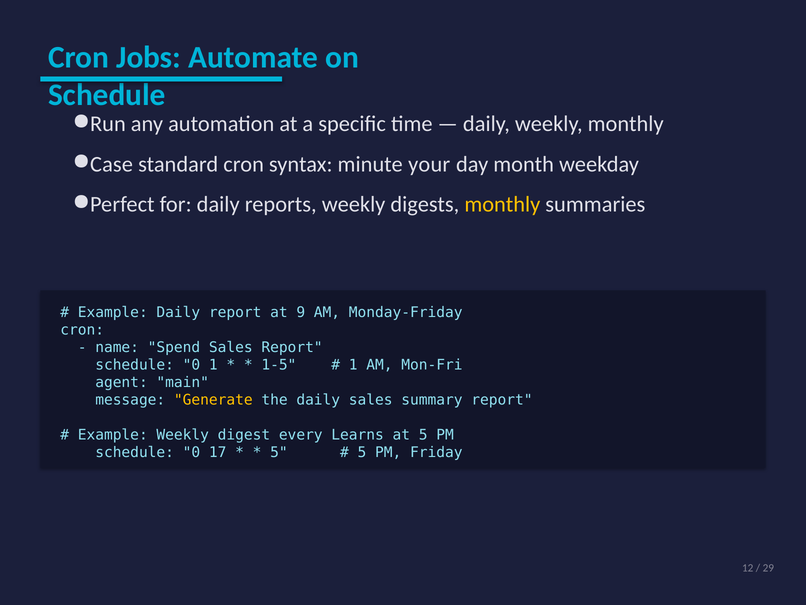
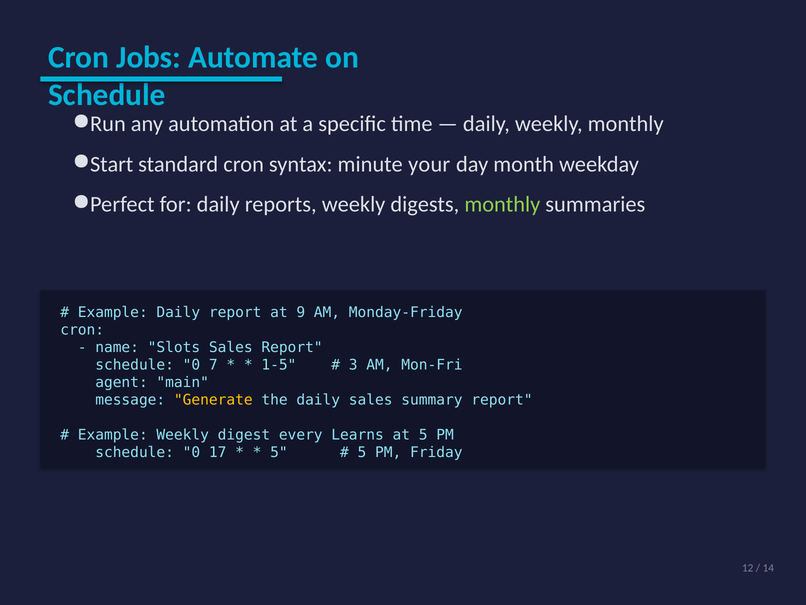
Case: Case -> Start
monthly at (502, 204) colour: yellow -> light green
Spend: Spend -> Slots
0 1: 1 -> 7
1 at (353, 364): 1 -> 3
29: 29 -> 14
